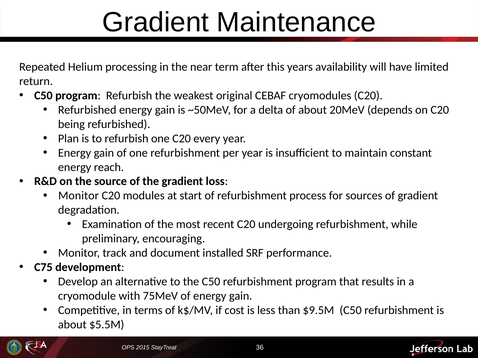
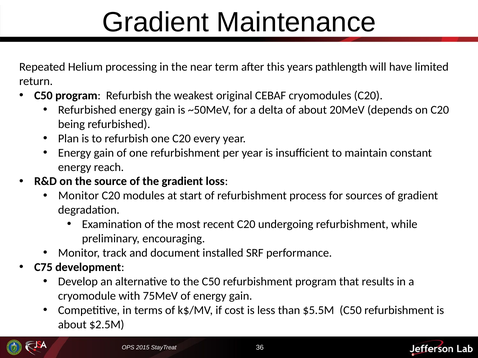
availability: availability -> pathlength
$9.5M: $9.5M -> $5.5M
$5.5M: $5.5M -> $2.5M
